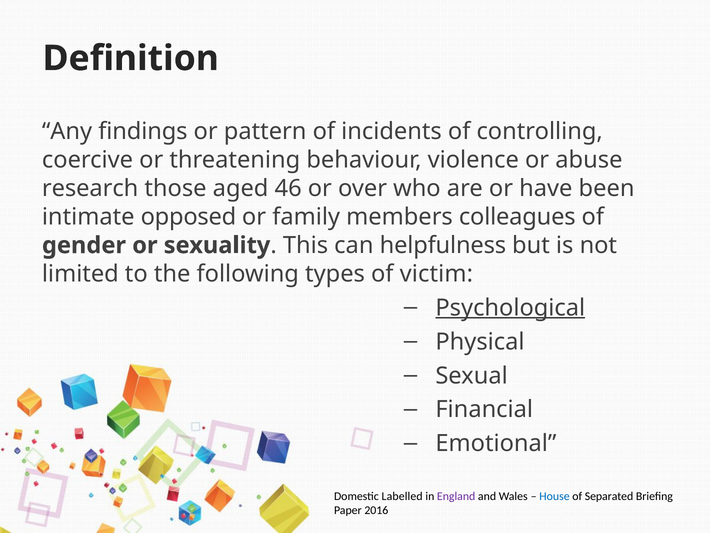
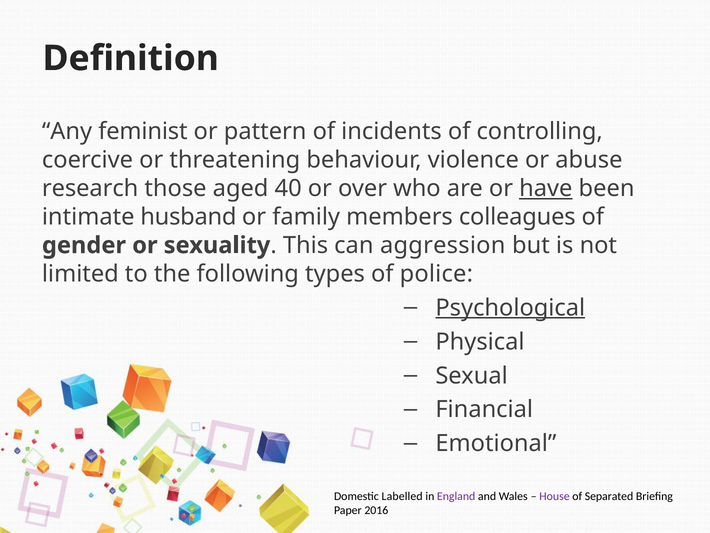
findings: findings -> feminist
46: 46 -> 40
have underline: none -> present
opposed: opposed -> husband
helpfulness: helpfulness -> aggression
victim: victim -> police
House colour: blue -> purple
